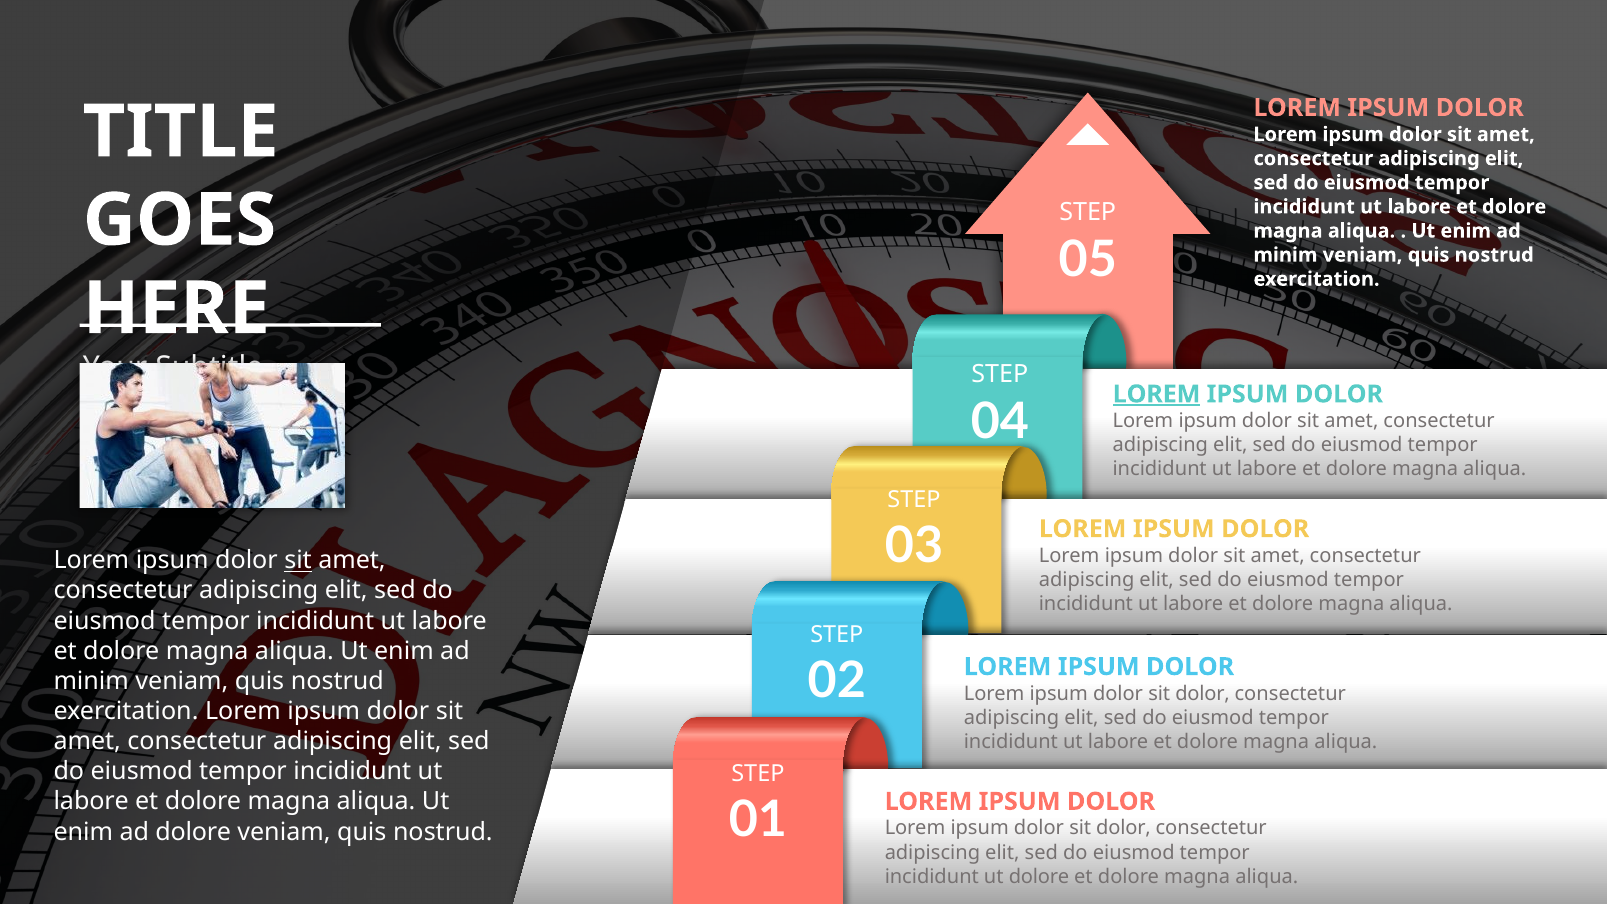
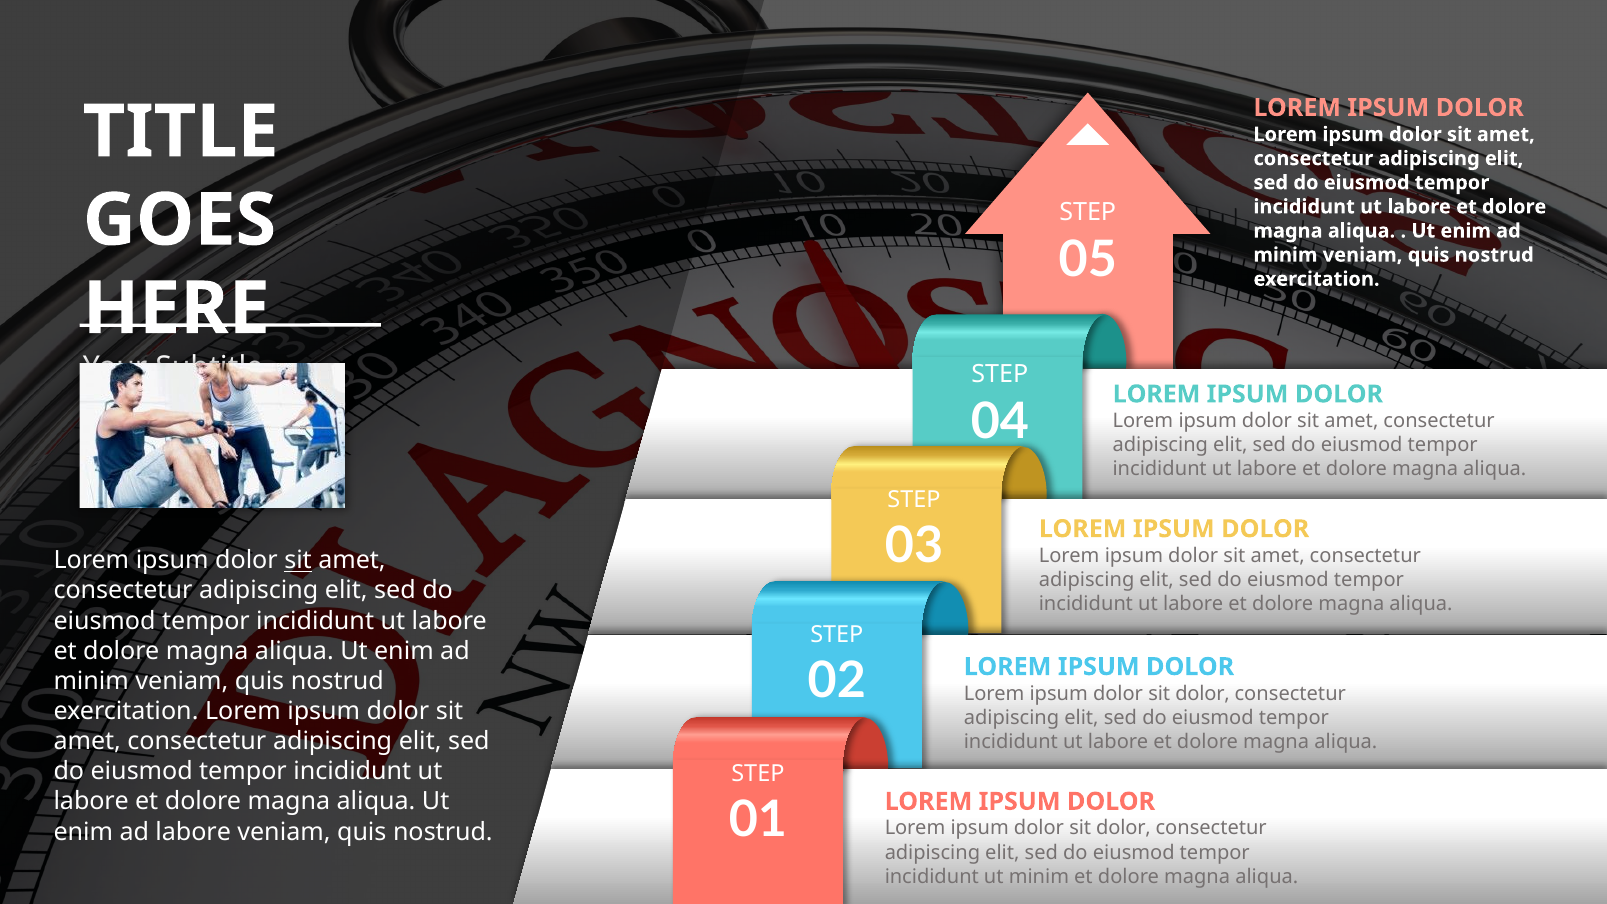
LOREM at (1157, 394) underline: present -> none
ad dolore: dolore -> labore
ut dolore: dolore -> minim
